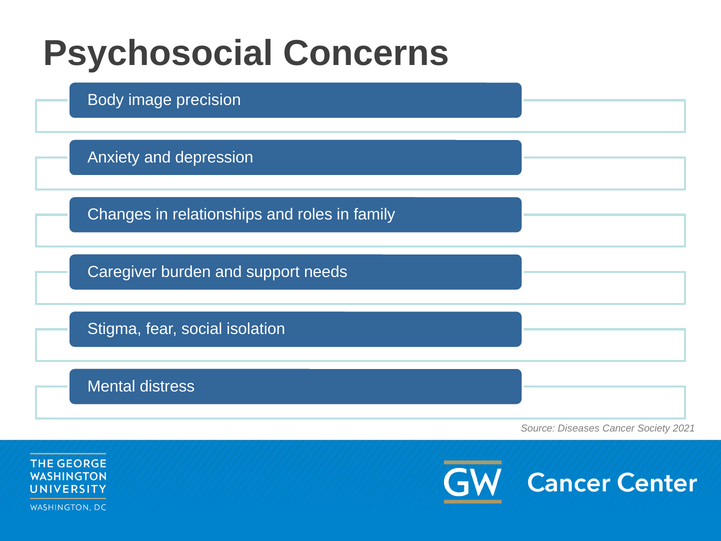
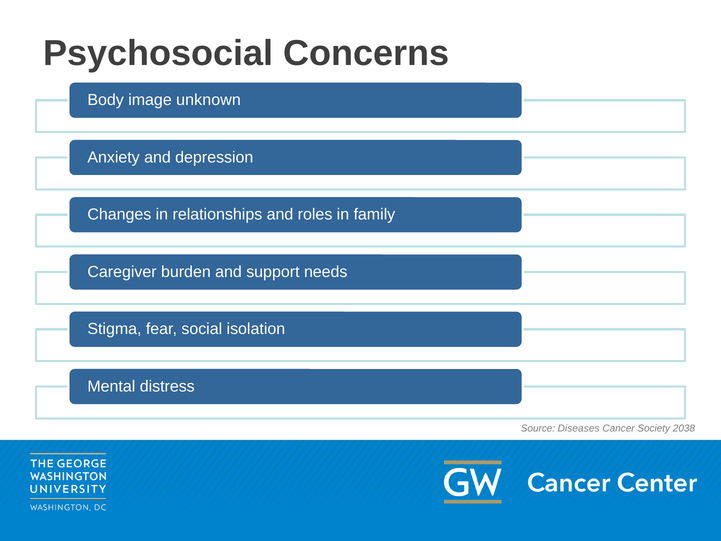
precision: precision -> unknown
2021: 2021 -> 2038
